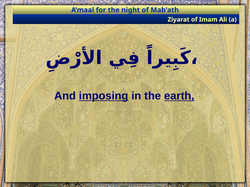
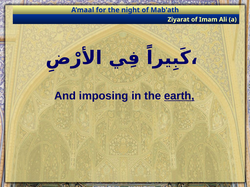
imposing underline: present -> none
